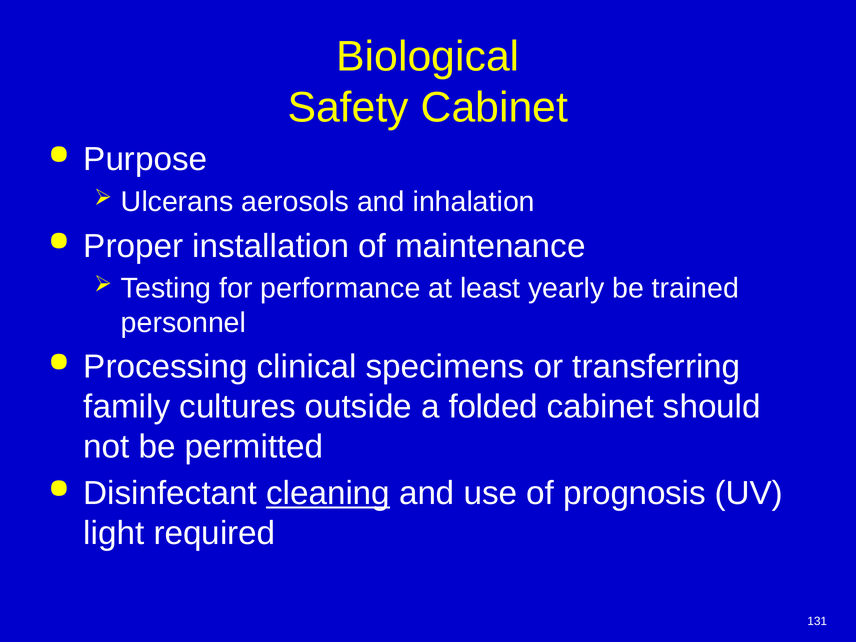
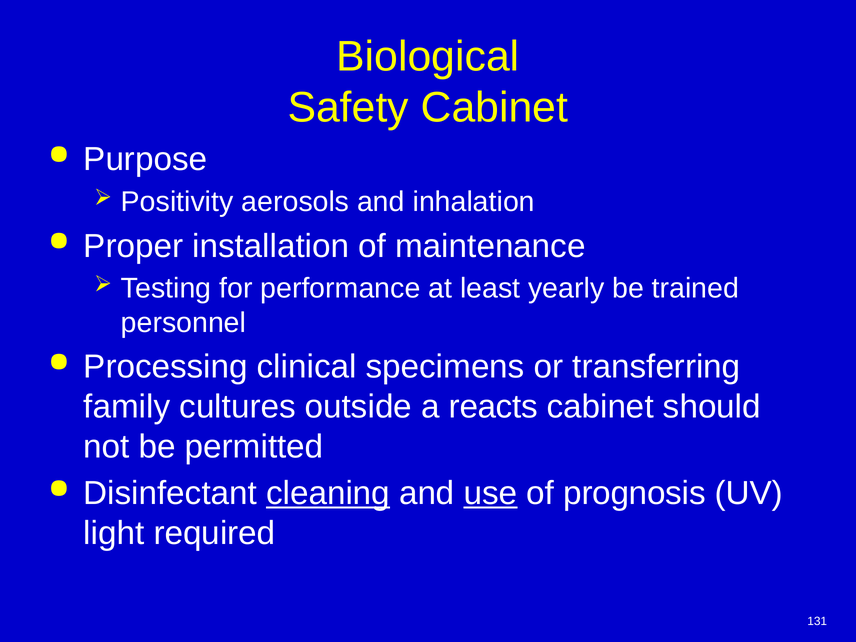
Ulcerans: Ulcerans -> Positivity
folded: folded -> reacts
use underline: none -> present
